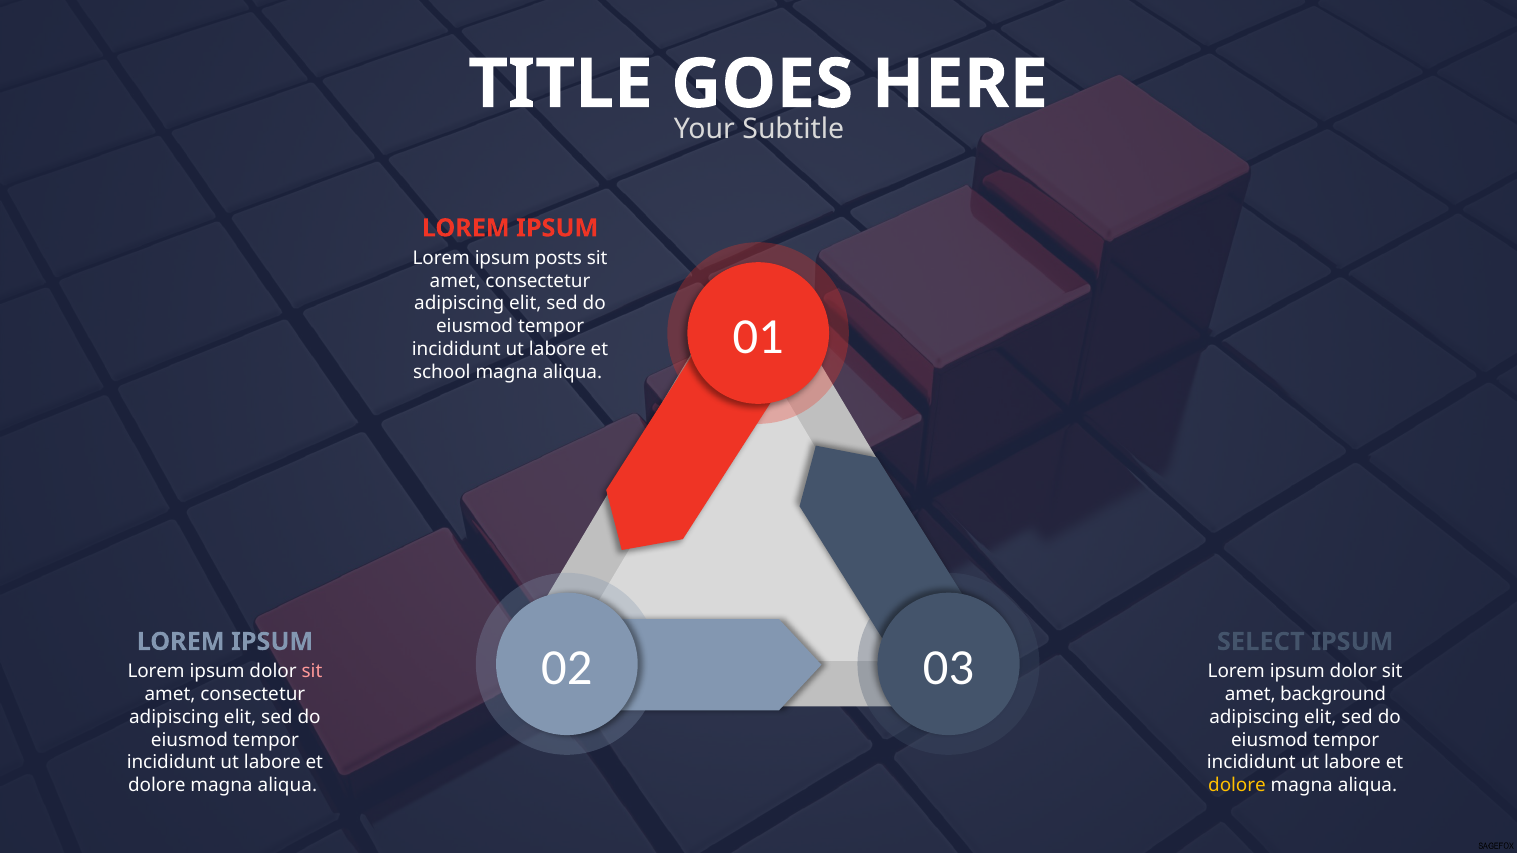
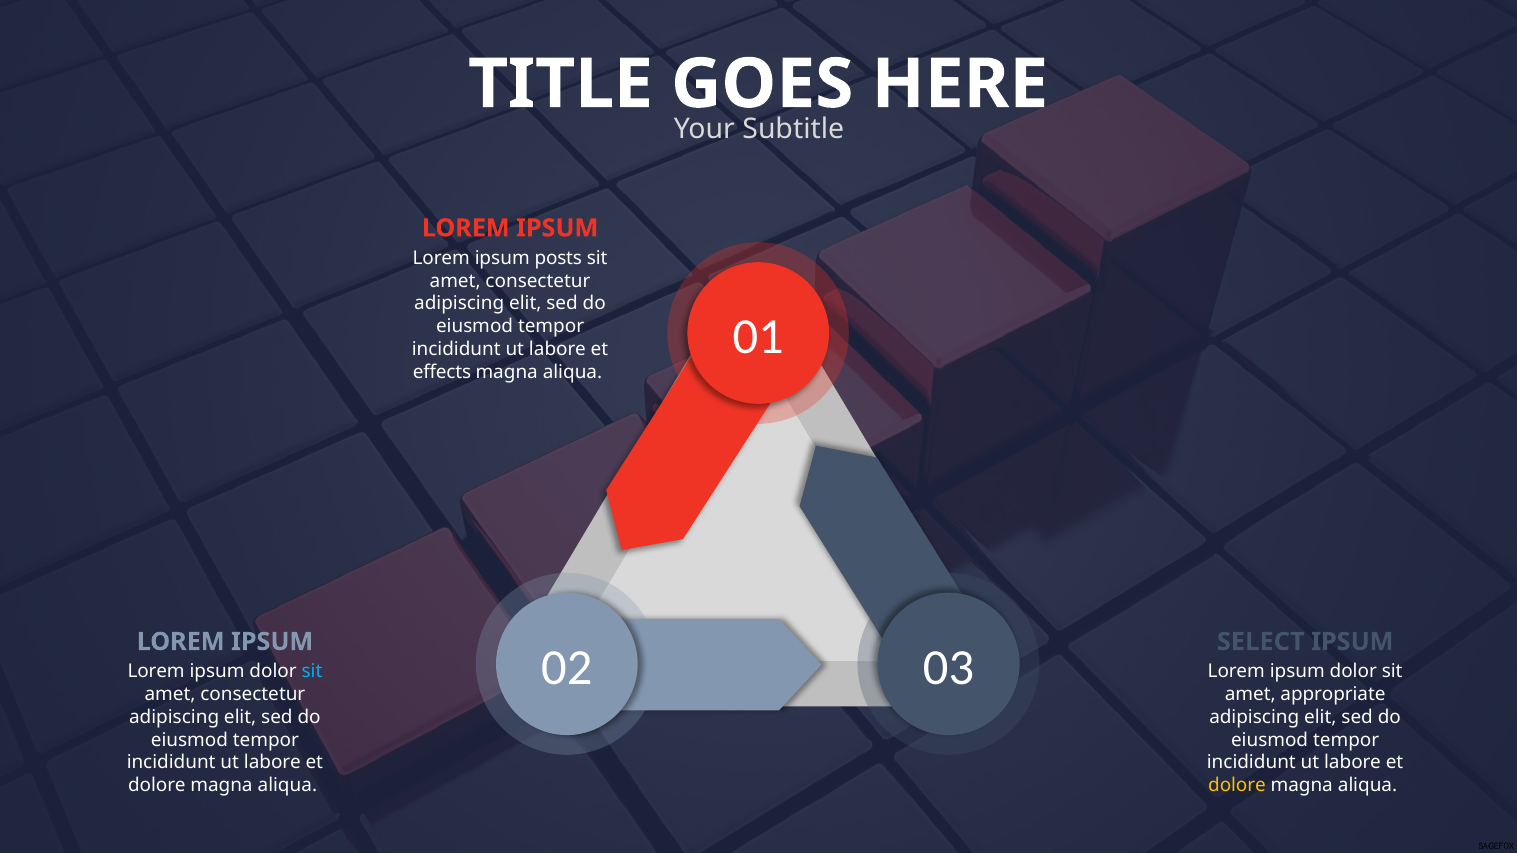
school: school -> effects
sit at (312, 672) colour: pink -> light blue
background: background -> appropriate
